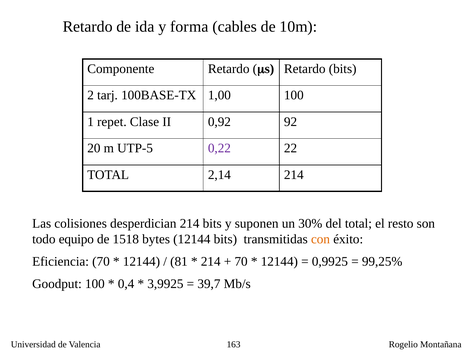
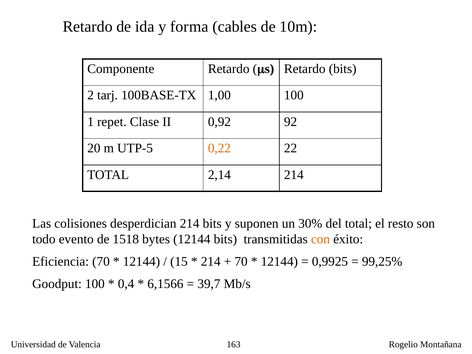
0,22 colour: purple -> orange
equipo: equipo -> evento
81: 81 -> 15
3,9925: 3,9925 -> 6,1566
